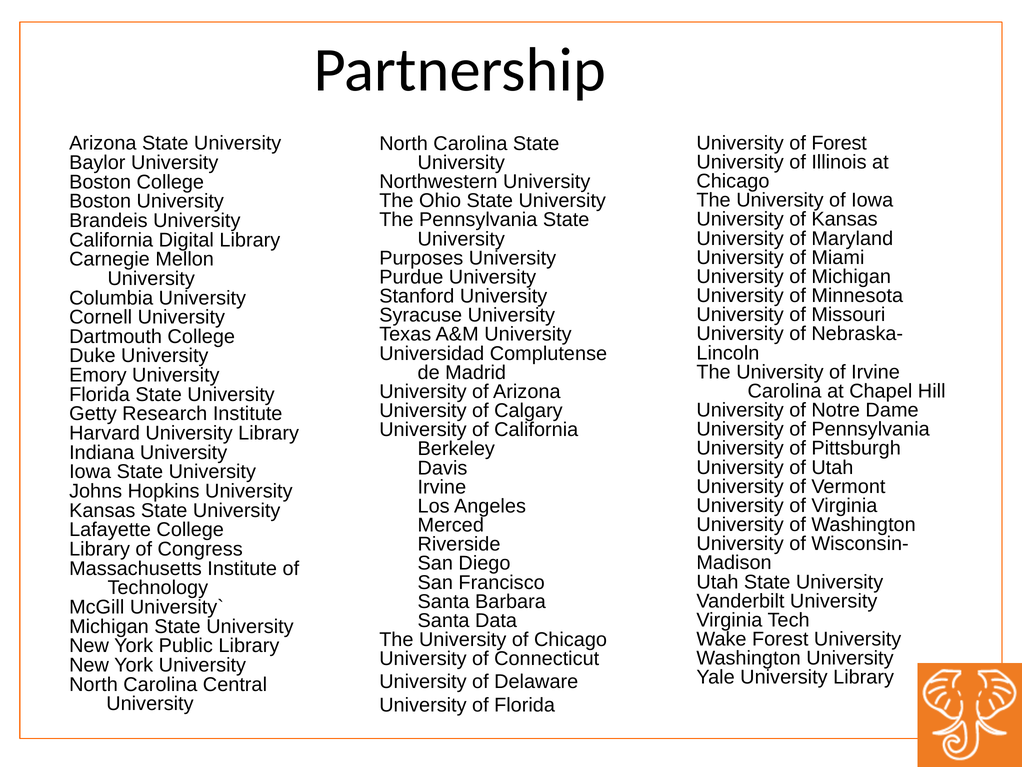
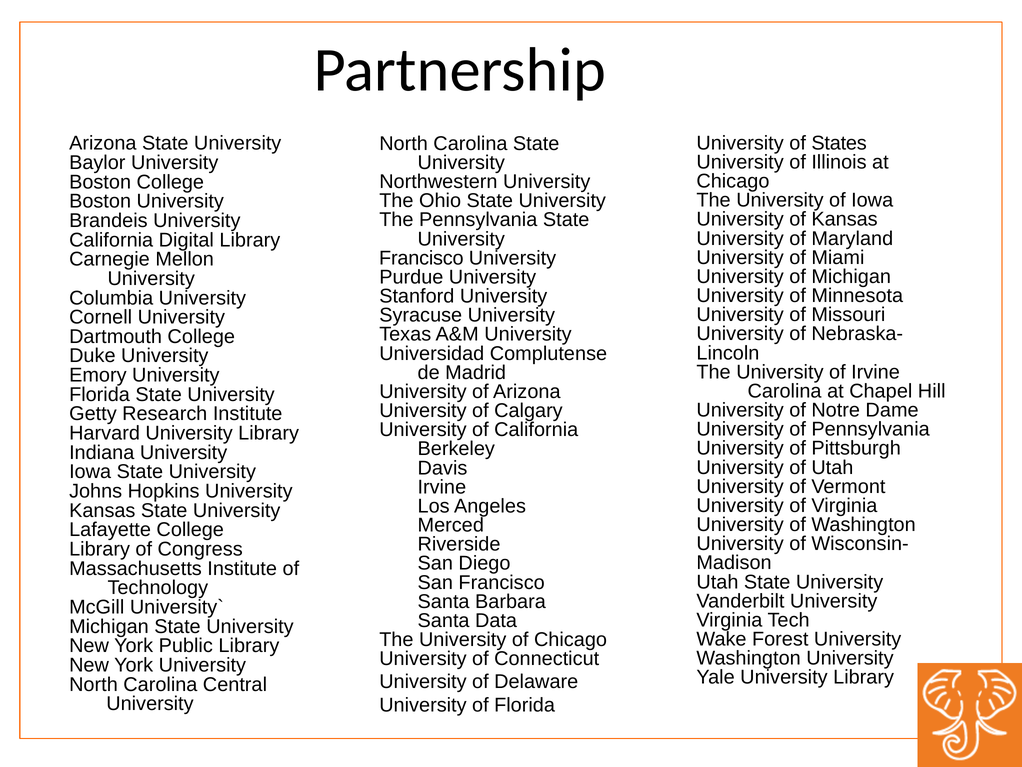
of Forest: Forest -> States
Purposes at (421, 258): Purposes -> Francisco
